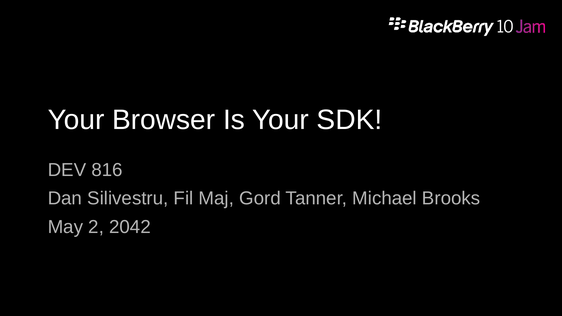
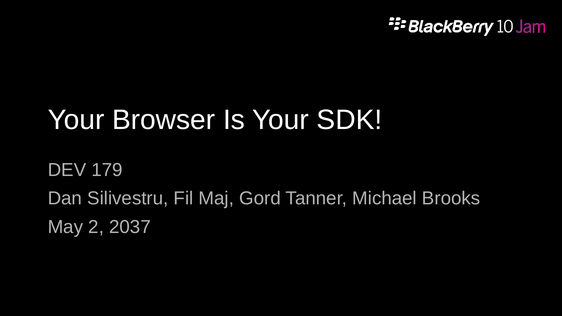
816: 816 -> 179
2042: 2042 -> 2037
